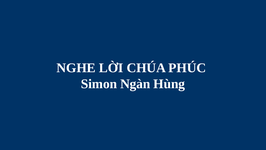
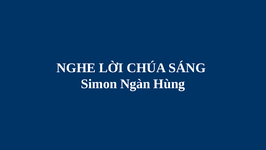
PHÚC: PHÚC -> SÁNG
